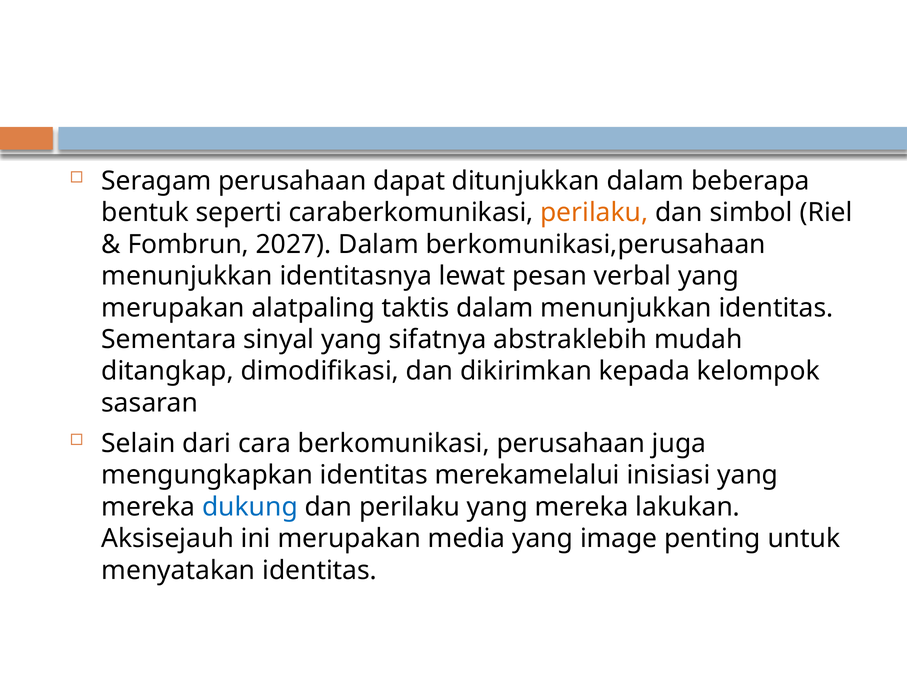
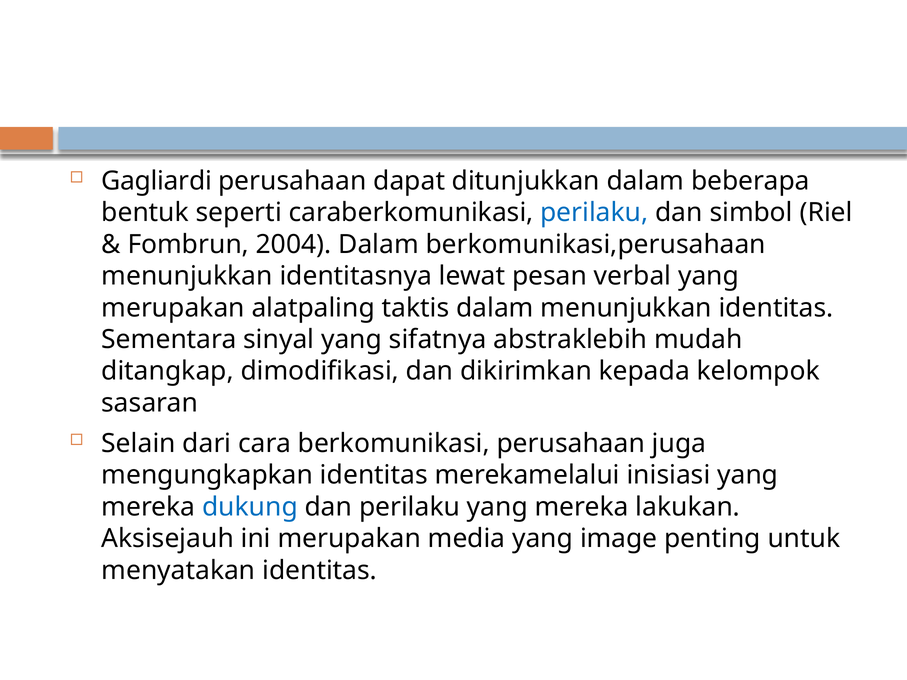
Seragam: Seragam -> Gagliardi
perilaku at (594, 213) colour: orange -> blue
2027: 2027 -> 2004
